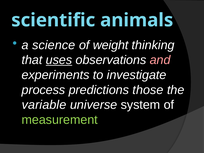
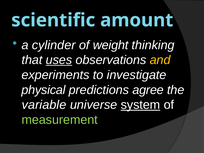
animals: animals -> amount
science: science -> cylinder
and colour: pink -> yellow
process: process -> physical
those: those -> agree
system underline: none -> present
